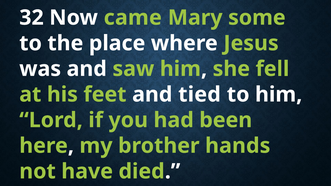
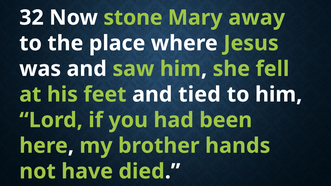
came: came -> stone
some: some -> away
